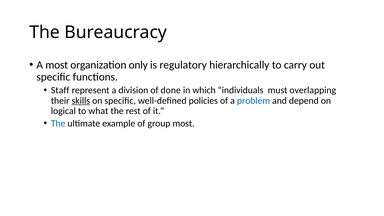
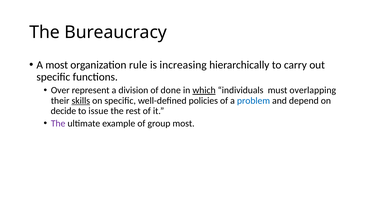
only: only -> rule
regulatory: regulatory -> increasing
Staff: Staff -> Over
which underline: none -> present
logical: logical -> decide
what: what -> issue
The at (58, 123) colour: blue -> purple
